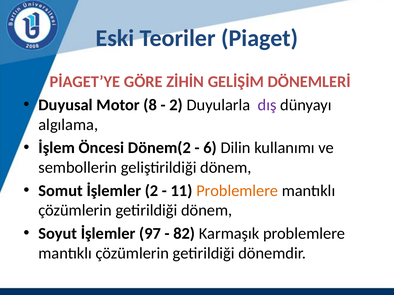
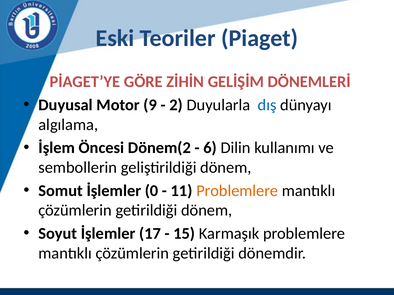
8: 8 -> 9
dış colour: purple -> blue
İşlemler 2: 2 -> 0
97: 97 -> 17
82: 82 -> 15
